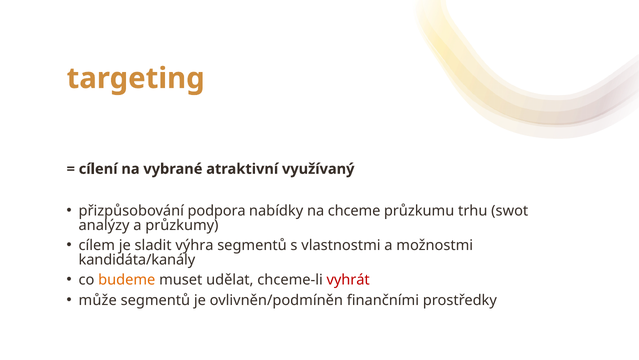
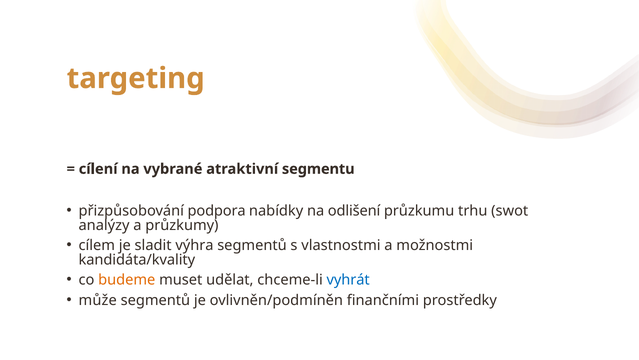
využívaný: využívaný -> segmentu
chceme: chceme -> odlišení
kandidáta/kanály: kandidáta/kanály -> kandidáta/kvality
vyhrát colour: red -> blue
